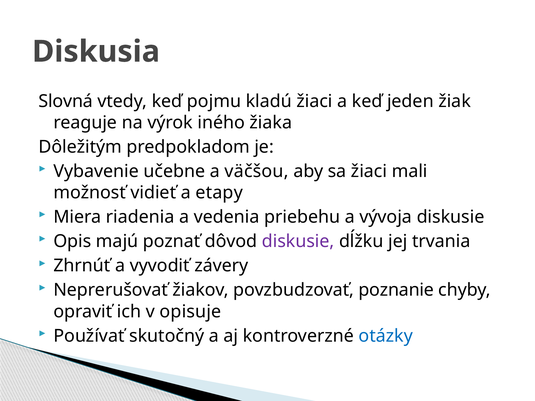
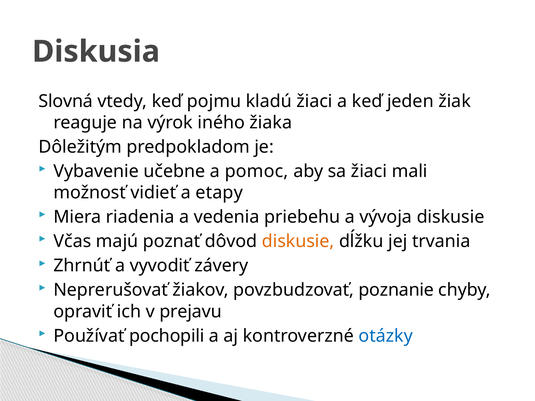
väčšou: väčšou -> pomoc
Opis: Opis -> Včas
diskusie at (298, 242) colour: purple -> orange
opisuje: opisuje -> prejavu
skutočný: skutočný -> pochopili
